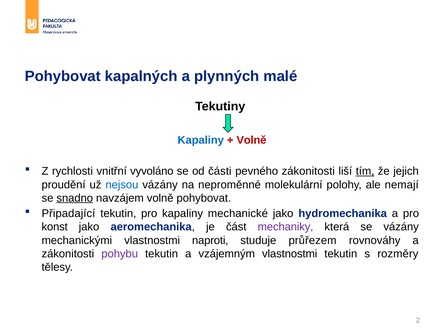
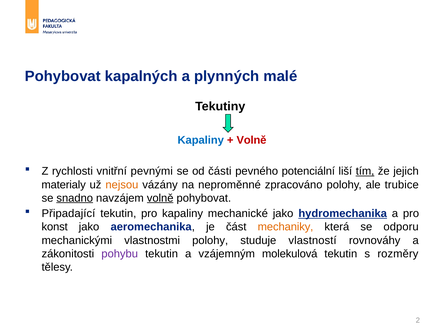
vyvoláno: vyvoláno -> pevnými
pevného zákonitosti: zákonitosti -> potenciální
proudění: proudění -> materialy
nejsou colour: blue -> orange
molekulární: molekulární -> zpracováno
nemají: nemají -> trubice
volně at (160, 198) underline: none -> present
hydromechanika underline: none -> present
mechaniky colour: purple -> orange
se vázány: vázány -> odporu
vlastnostmi naproti: naproti -> polohy
průřezem: průřezem -> vlastností
vzájemným vlastnostmi: vlastnostmi -> molekulová
